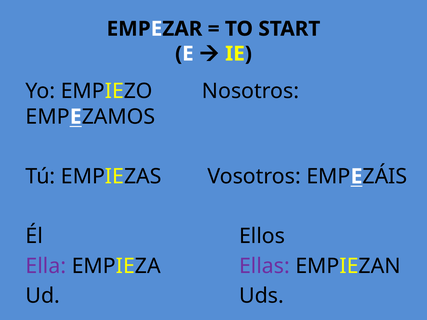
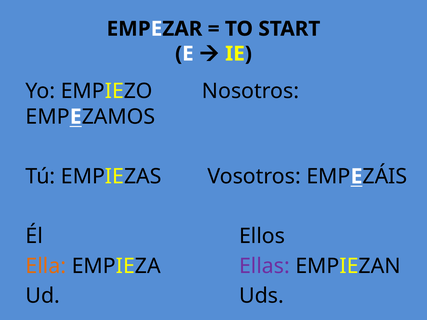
Ella colour: purple -> orange
